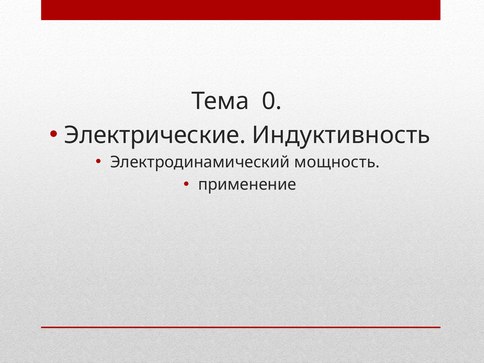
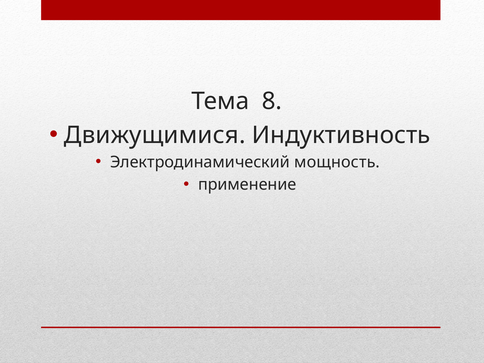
0: 0 -> 8
Электрические: Электрические -> Движущимися
